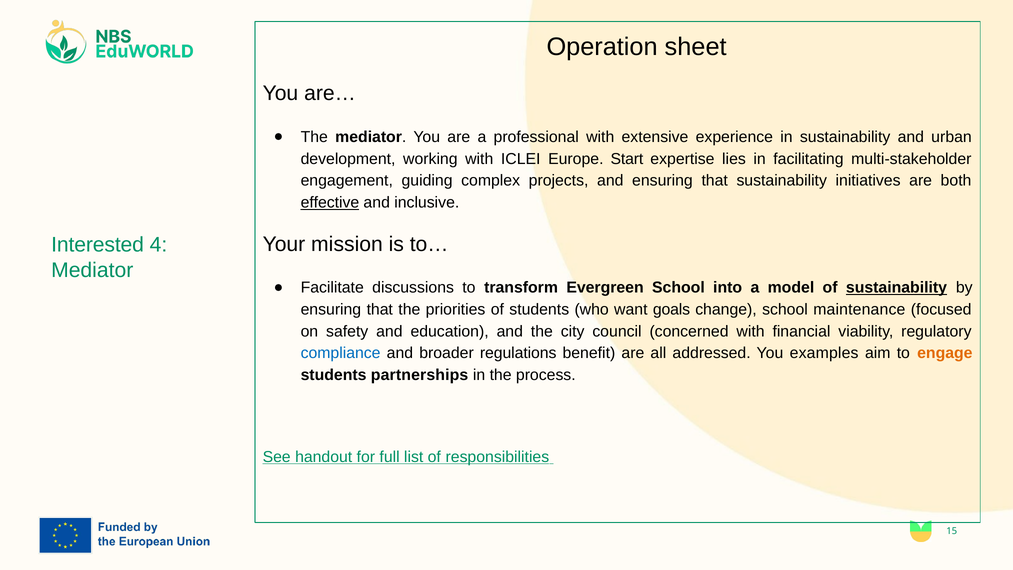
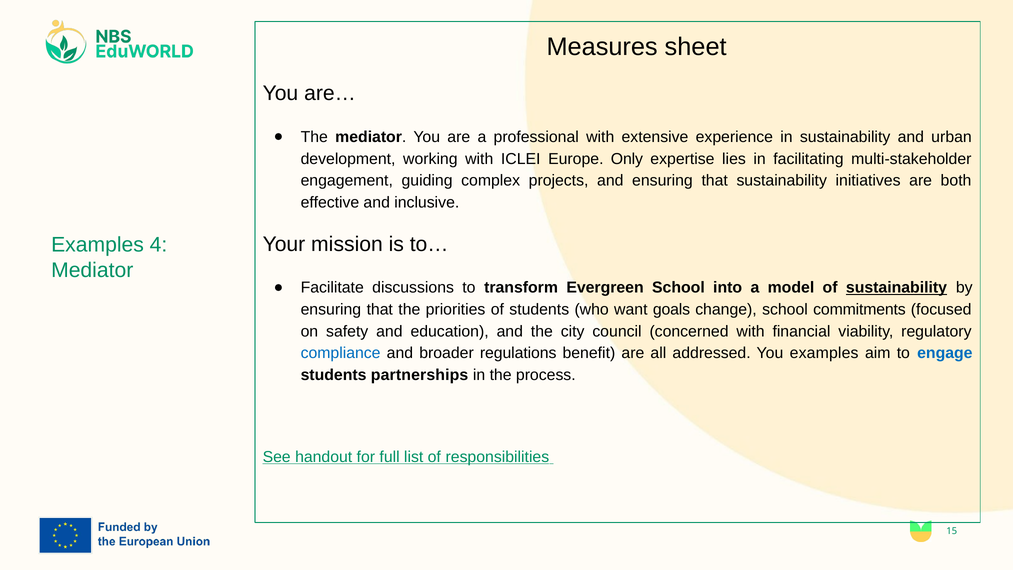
Operation: Operation -> Measures
Start: Start -> Only
effective underline: present -> none
Interested at (98, 245): Interested -> Examples
maintenance: maintenance -> commitments
engage colour: orange -> blue
